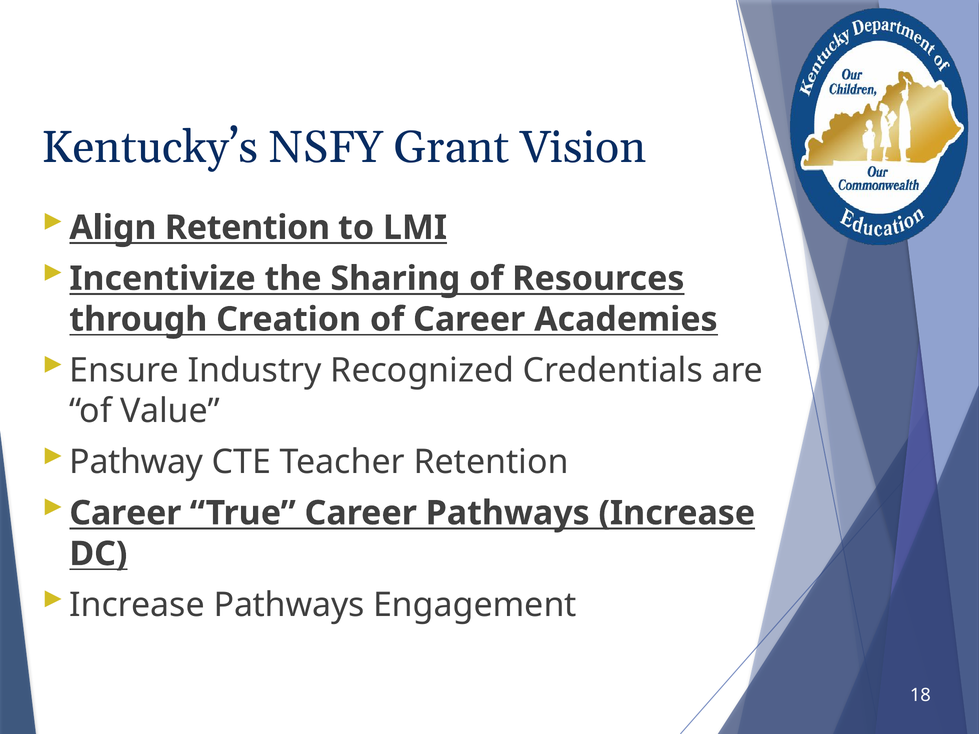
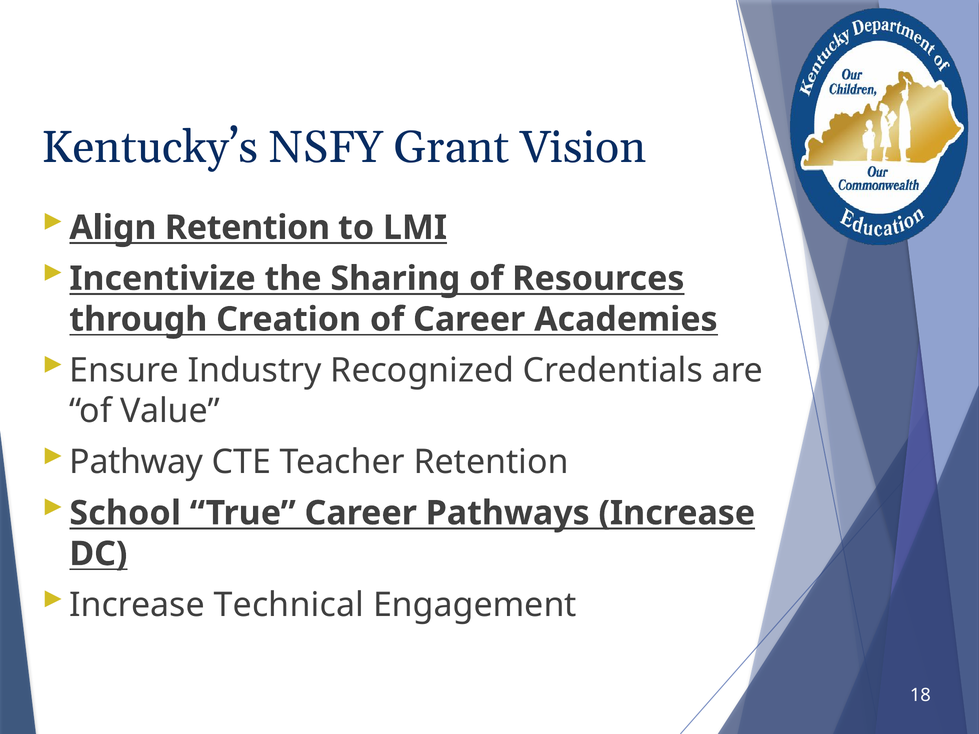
Career at (125, 513): Career -> School
Increase Pathways: Pathways -> Technical
